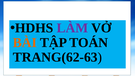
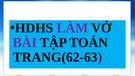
BÀI colour: orange -> purple
